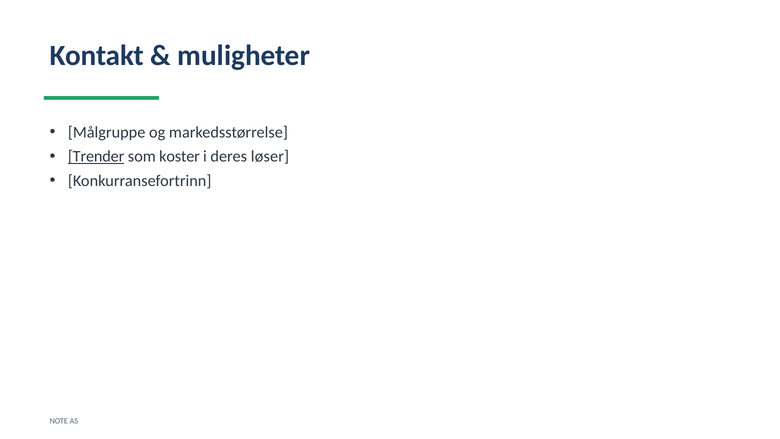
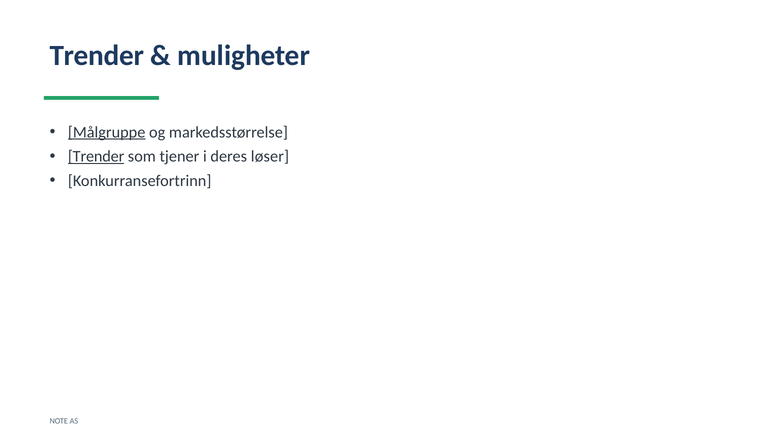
Kontakt at (97, 56): Kontakt -> Trender
Målgruppe underline: none -> present
koster: koster -> tjener
